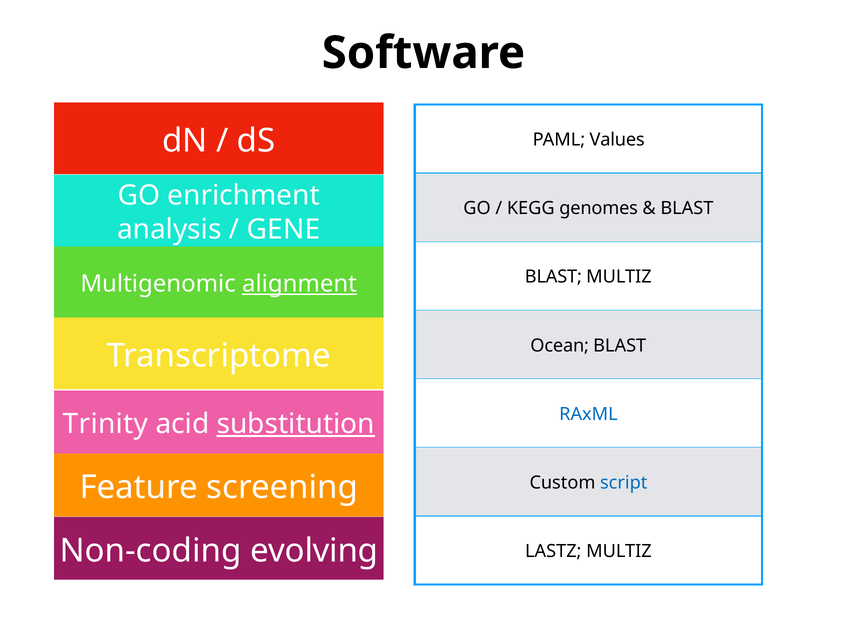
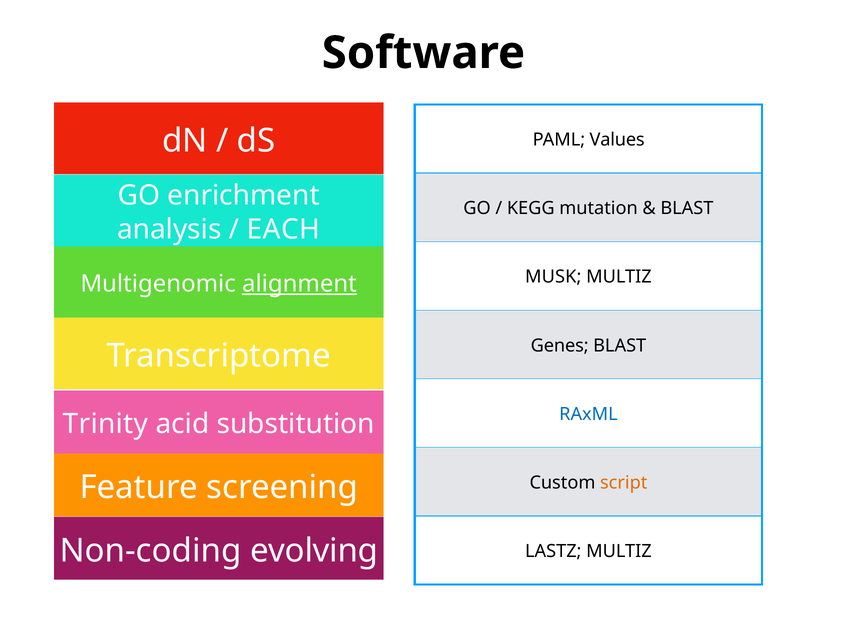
genomes: genomes -> mutation
GENE: GENE -> EACH
BLAST at (553, 277): BLAST -> MUSK
Ocean: Ocean -> Genes
substitution underline: present -> none
script colour: blue -> orange
